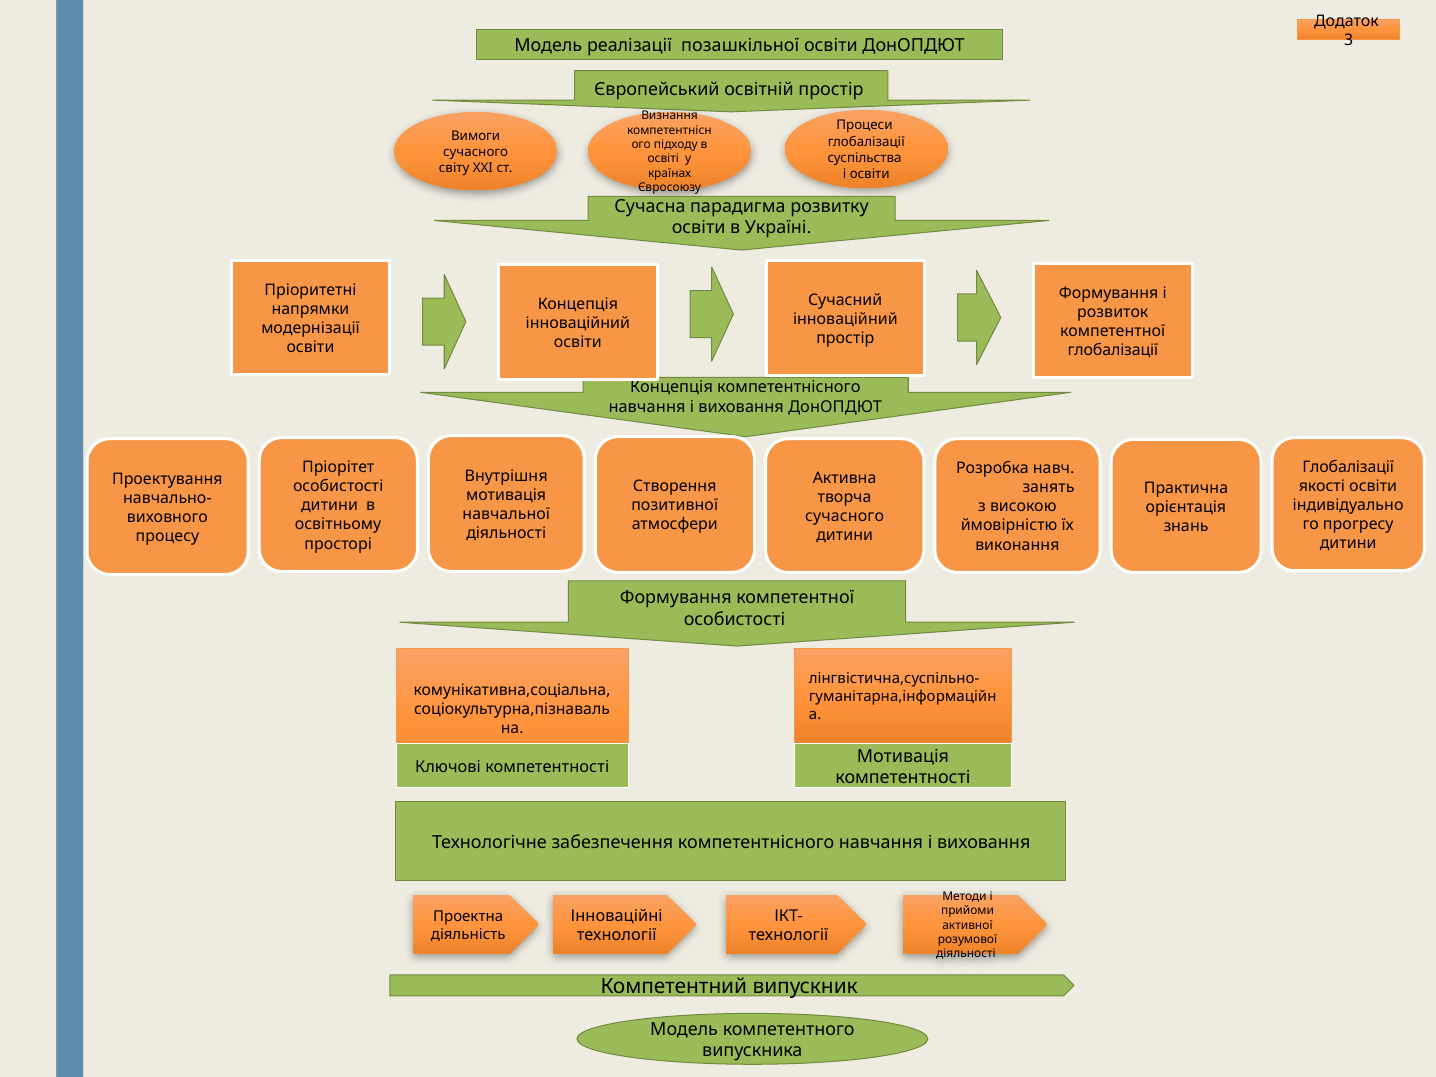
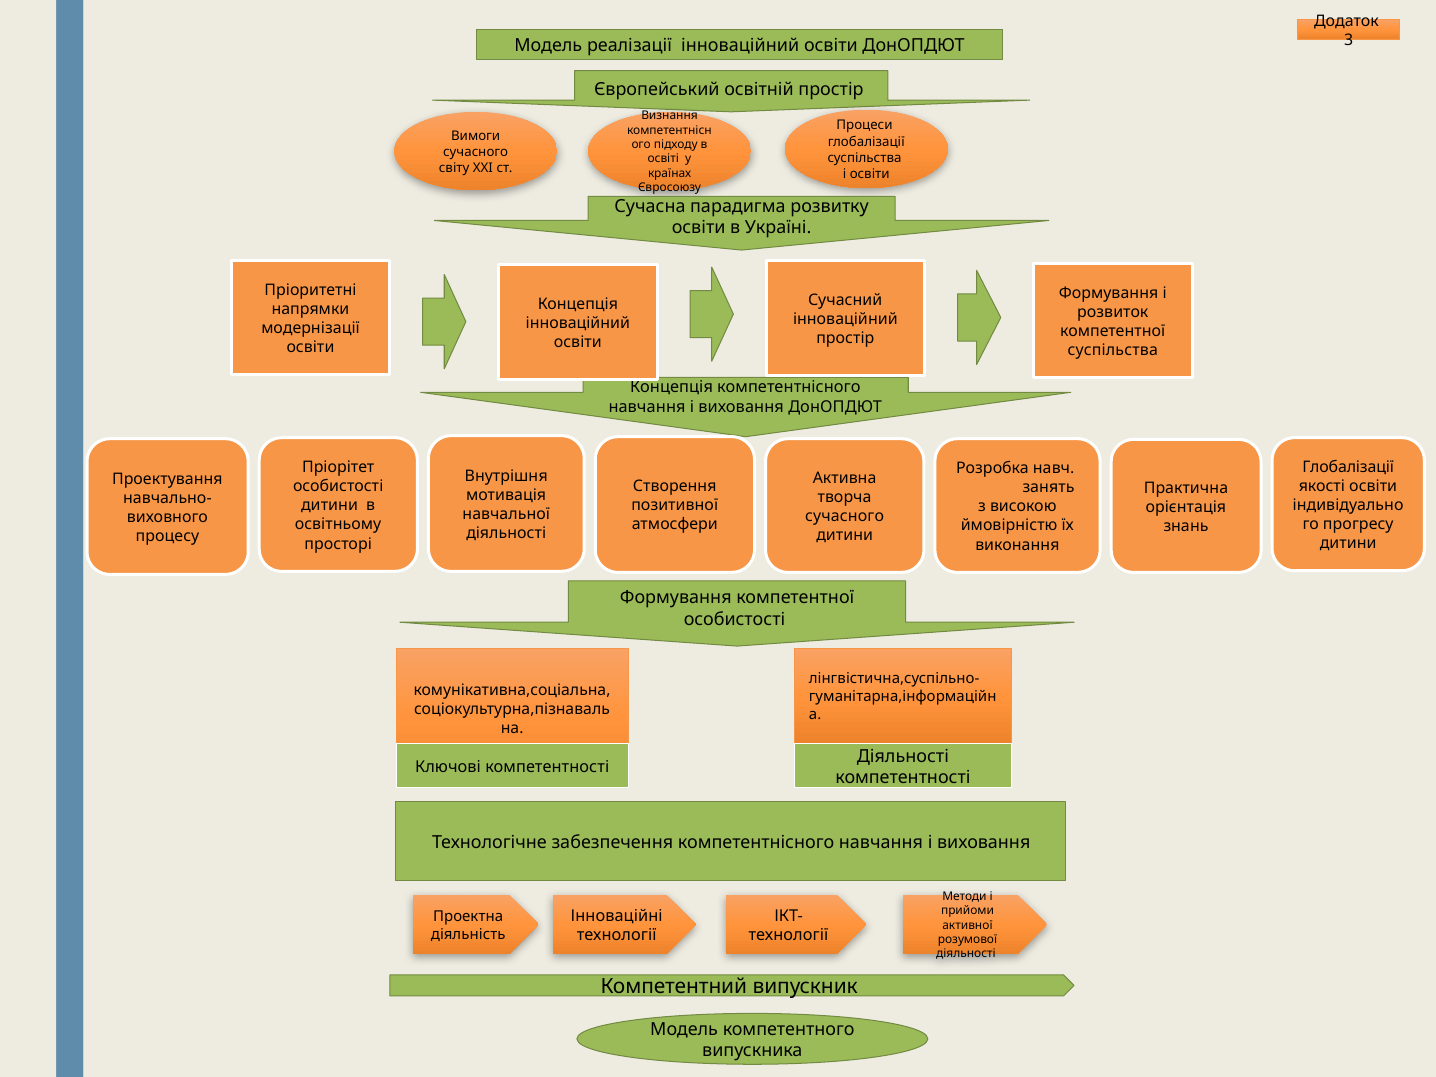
реалізації позашкільної: позашкільної -> інноваційний
глобалізації at (1113, 350): глобалізації -> суспільства
Мотивація at (903, 756): Мотивація -> Діяльності
